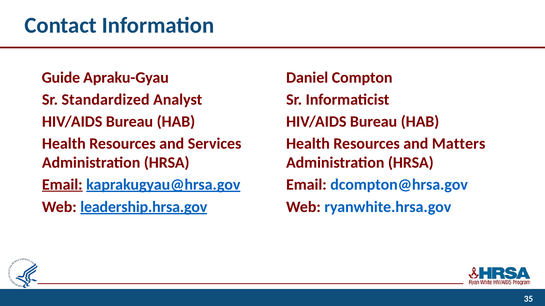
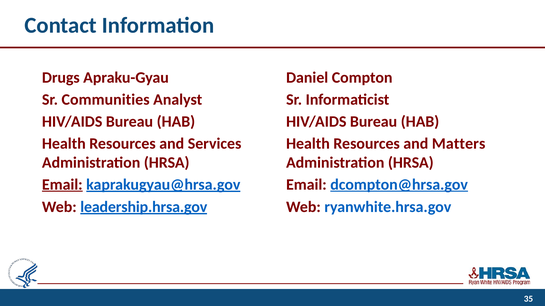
Guide: Guide -> Drugs
Standardized: Standardized -> Communities
dcompton@hrsa.gov underline: none -> present
